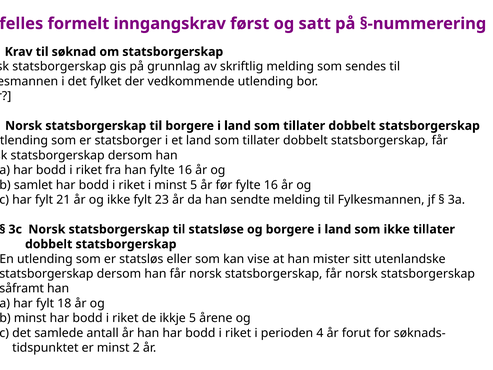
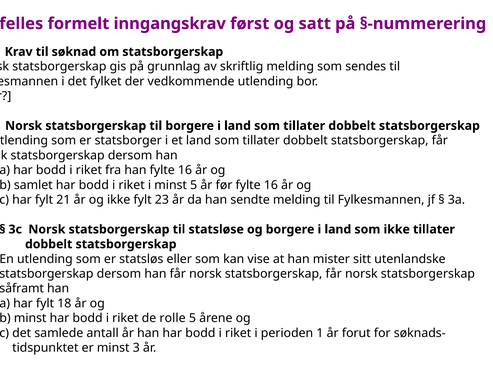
ikkje: ikkje -> rolle
4: 4 -> 1
2: 2 -> 3
